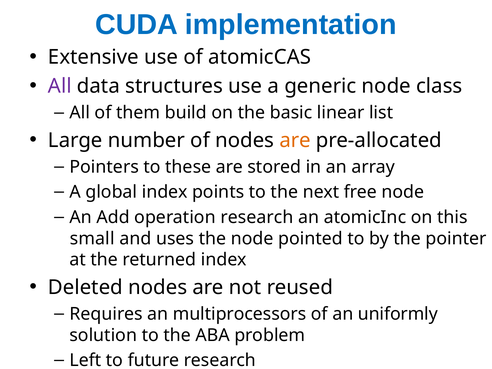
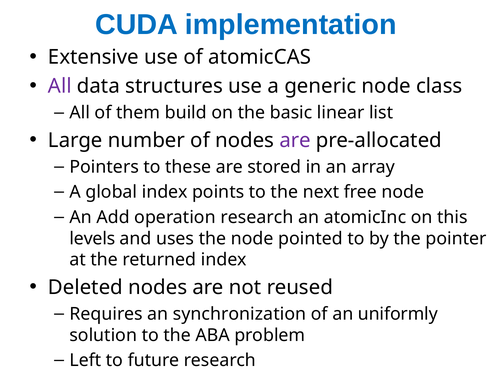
are at (295, 140) colour: orange -> purple
small: small -> levels
multiprocessors: multiprocessors -> synchronization
